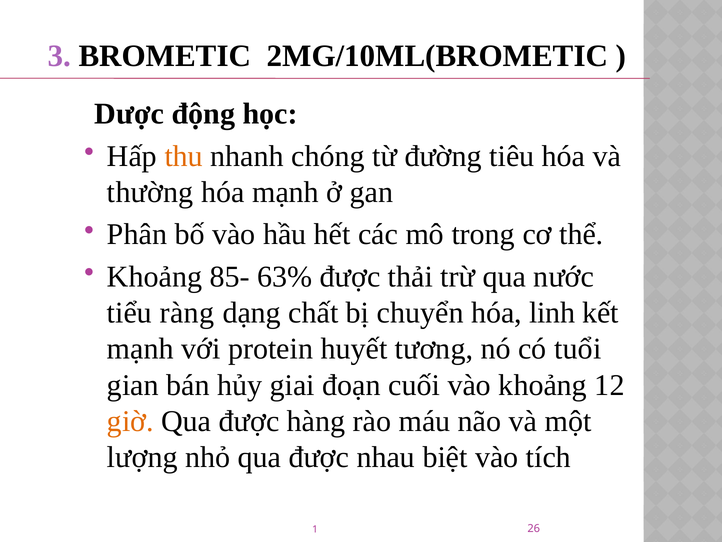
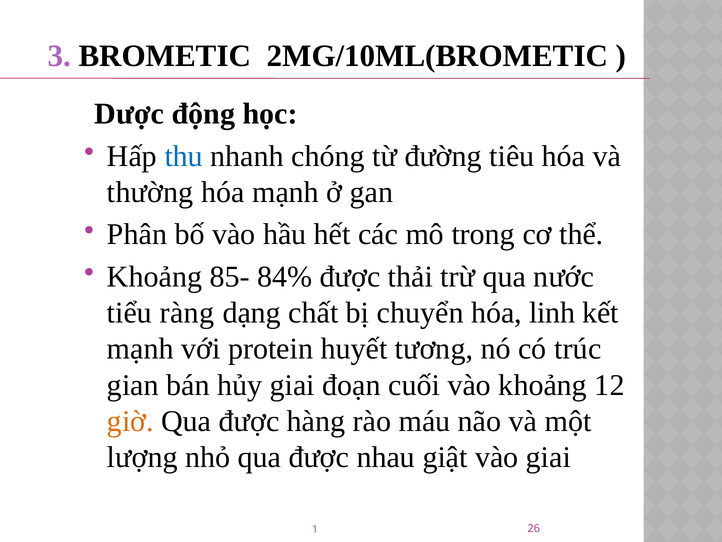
thu colour: orange -> blue
63%: 63% -> 84%
tuổi: tuổi -> trúc
biệt: biệt -> giật
vào tích: tích -> giai
